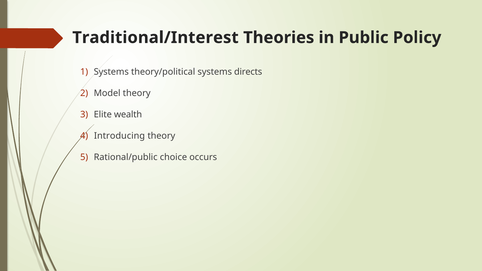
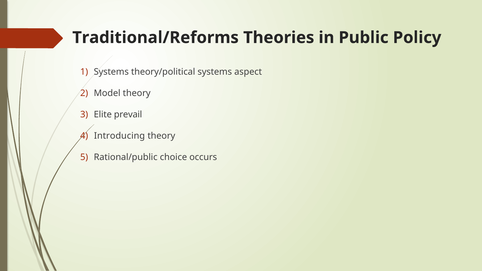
Traditional/Interest: Traditional/Interest -> Traditional/Reforms
directs: directs -> aspect
wealth: wealth -> prevail
